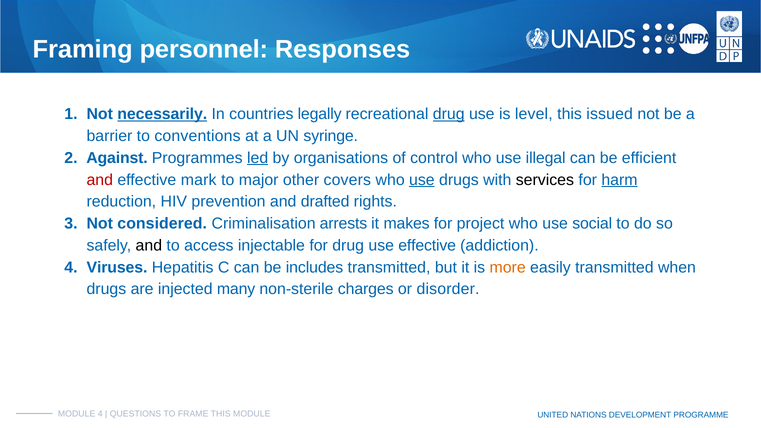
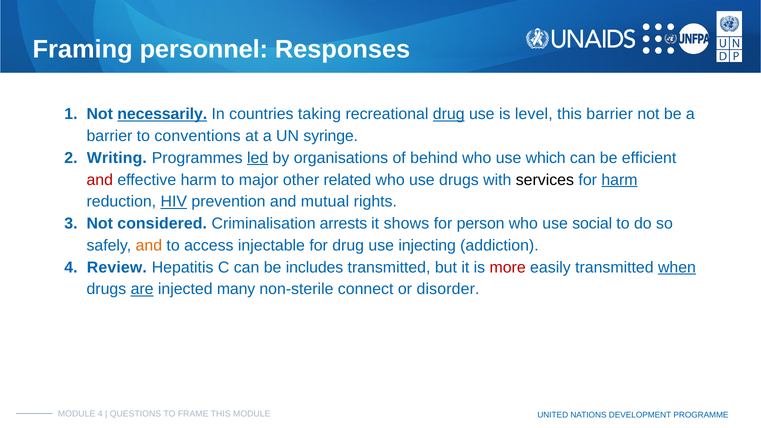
legally: legally -> taking
this issued: issued -> barrier
Against: Against -> Writing
control: control -> behind
illegal: illegal -> which
effective mark: mark -> harm
covers: covers -> related
use at (422, 180) underline: present -> none
HIV underline: none -> present
drafted: drafted -> mutual
makes: makes -> shows
project: project -> person
and at (149, 245) colour: black -> orange
use effective: effective -> injecting
Viruses: Viruses -> Review
more colour: orange -> red
when underline: none -> present
are underline: none -> present
charges: charges -> connect
